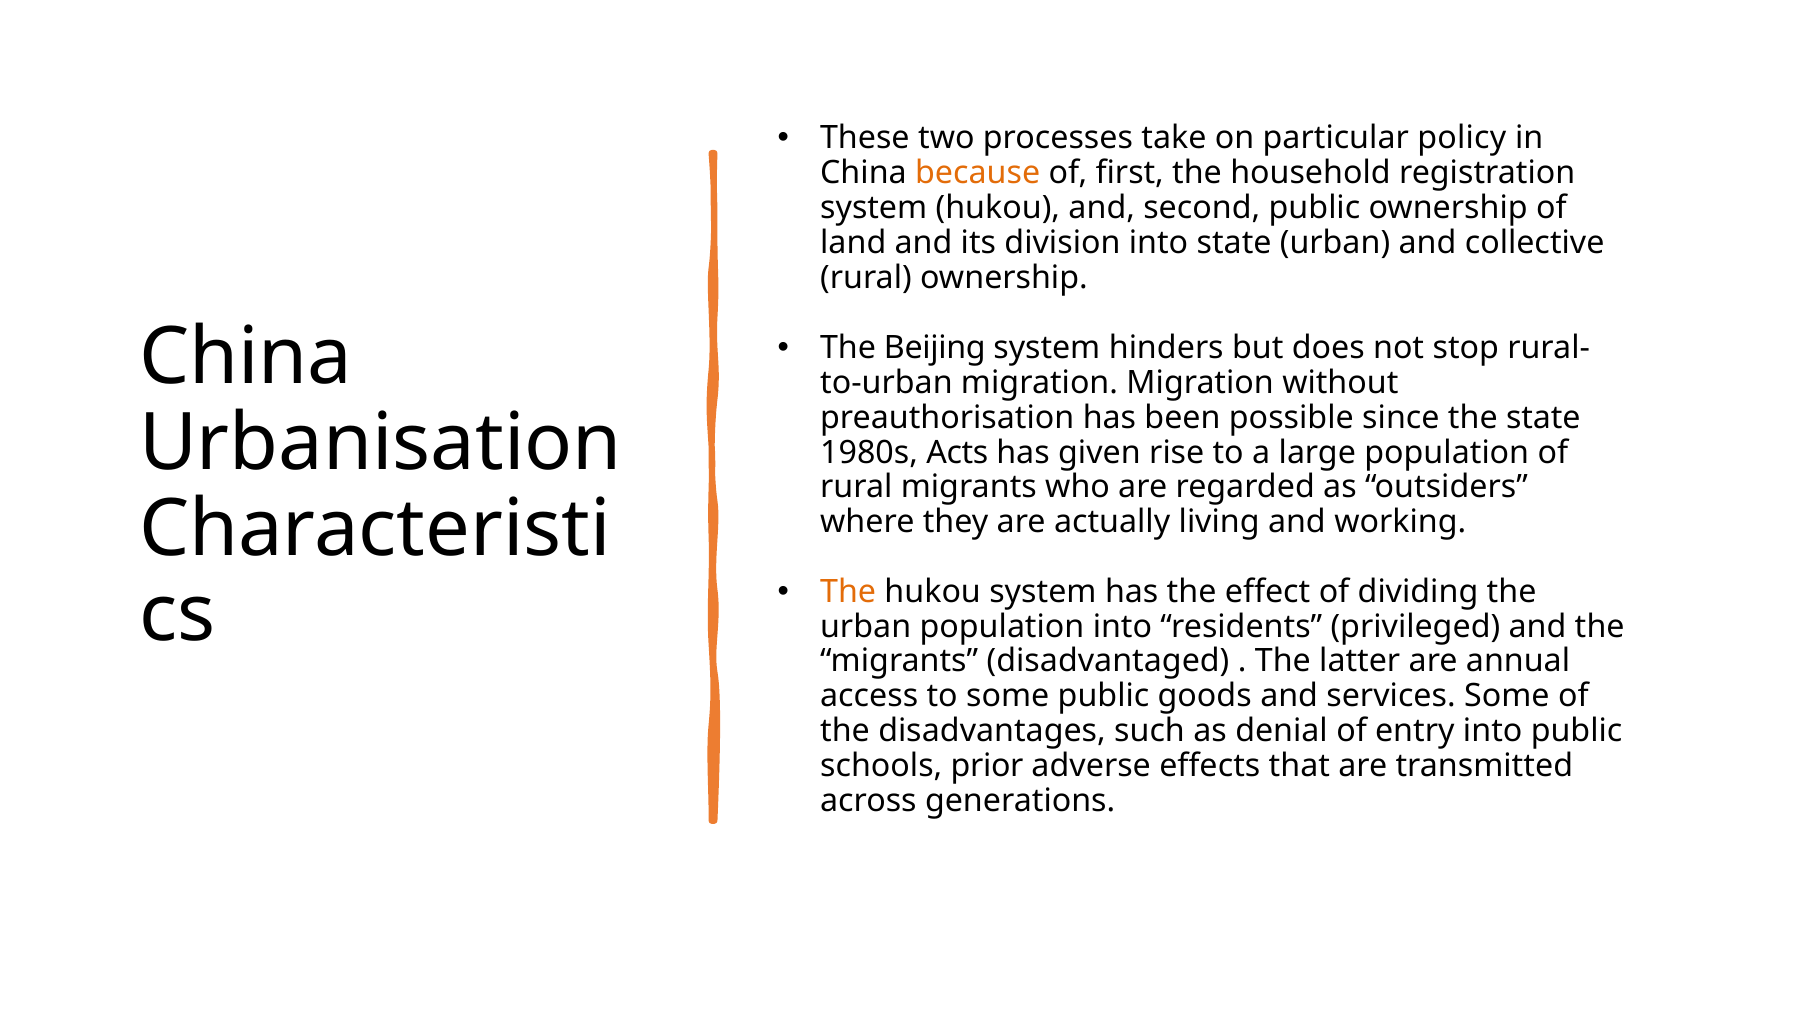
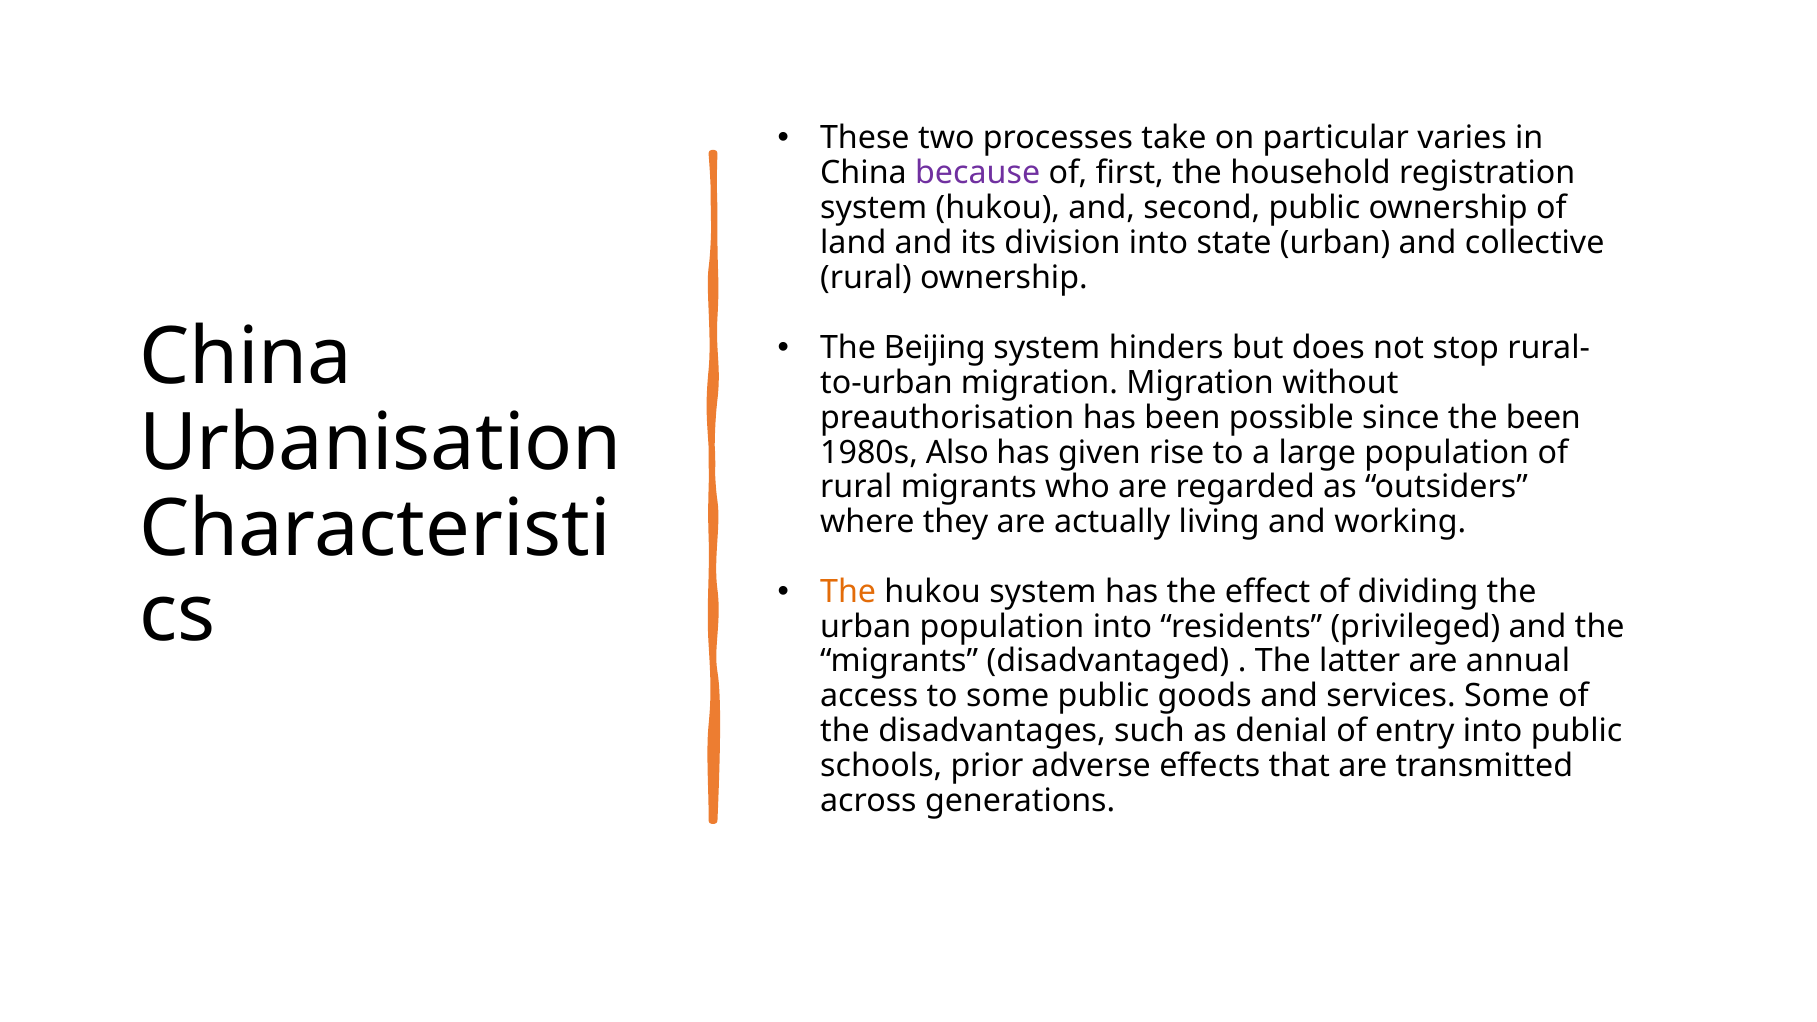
policy: policy -> varies
because colour: orange -> purple
the state: state -> been
Acts: Acts -> Also
